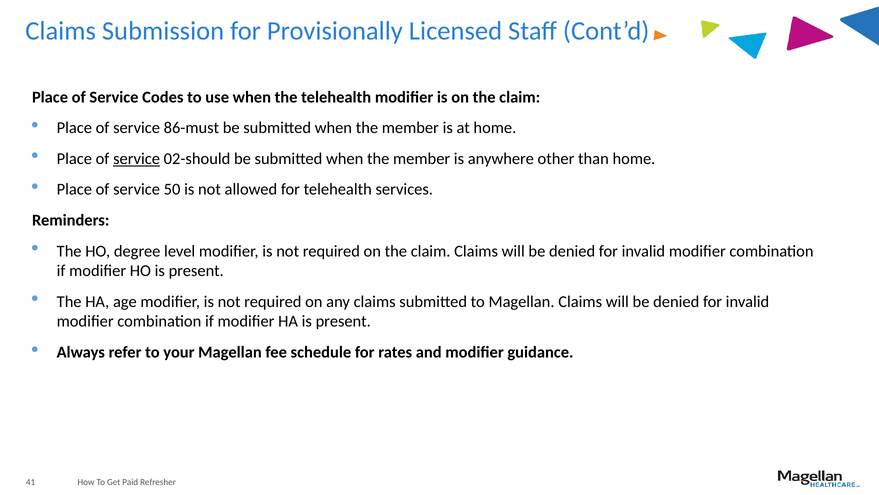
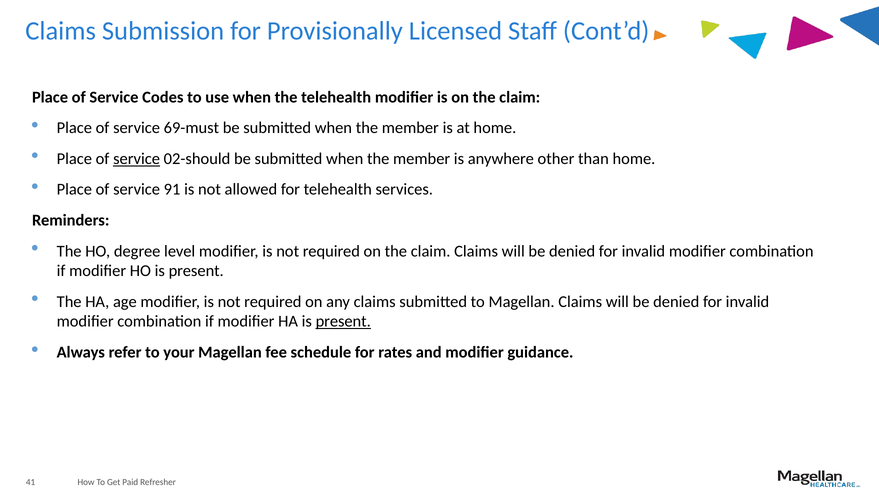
86-must: 86-must -> 69-must
50: 50 -> 91
present at (343, 321) underline: none -> present
